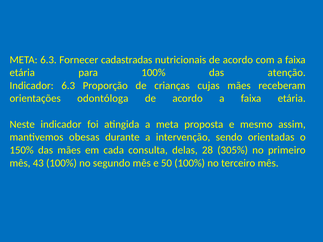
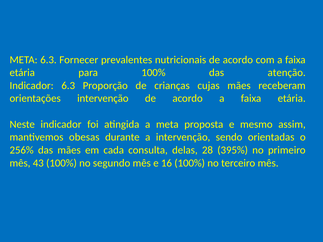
cadastradas: cadastradas -> prevalentes
orientações odontóloga: odontóloga -> intervenção
150%: 150% -> 256%
305%: 305% -> 395%
50: 50 -> 16
